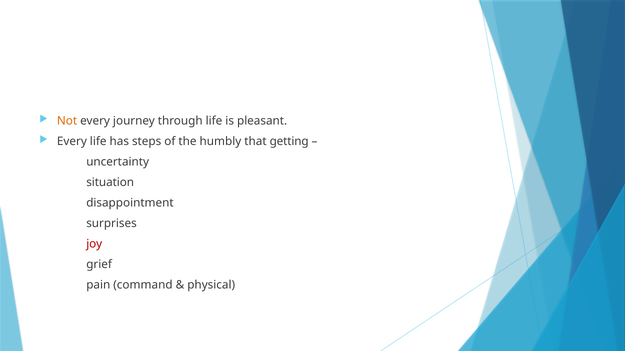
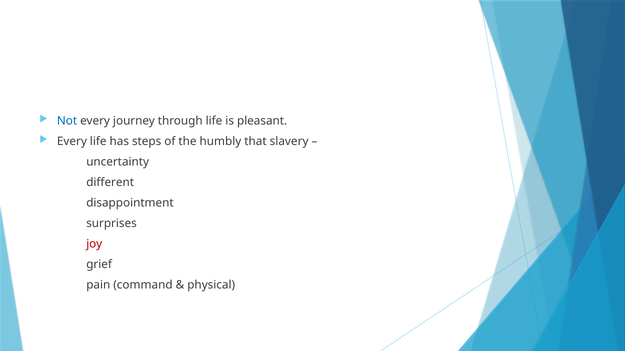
Not colour: orange -> blue
getting: getting -> slavery
situation: situation -> different
